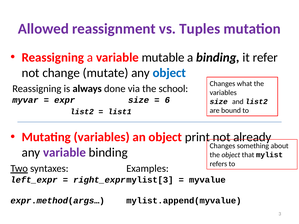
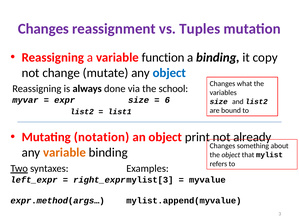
Allowed at (43, 29): Allowed -> Changes
mutable: mutable -> function
refer: refer -> copy
Mutating variables: variables -> notation
variable at (64, 153) colour: purple -> orange
